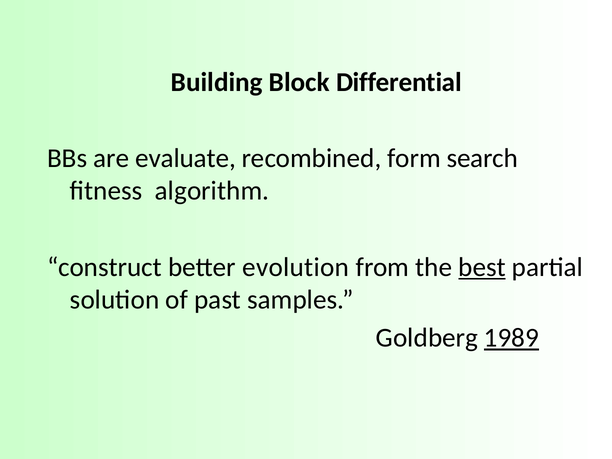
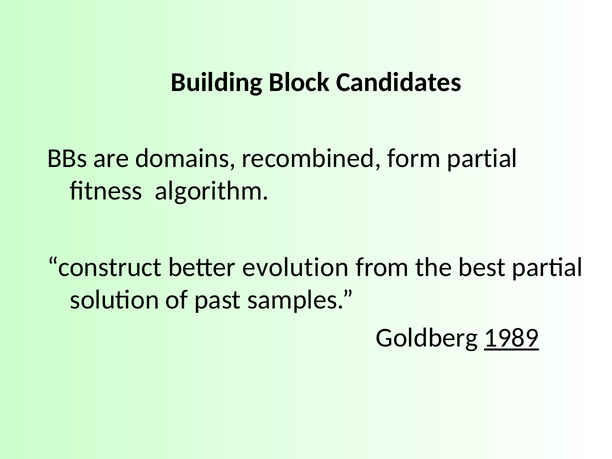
Differential: Differential -> Candidates
evaluate: evaluate -> domains
form search: search -> partial
best underline: present -> none
